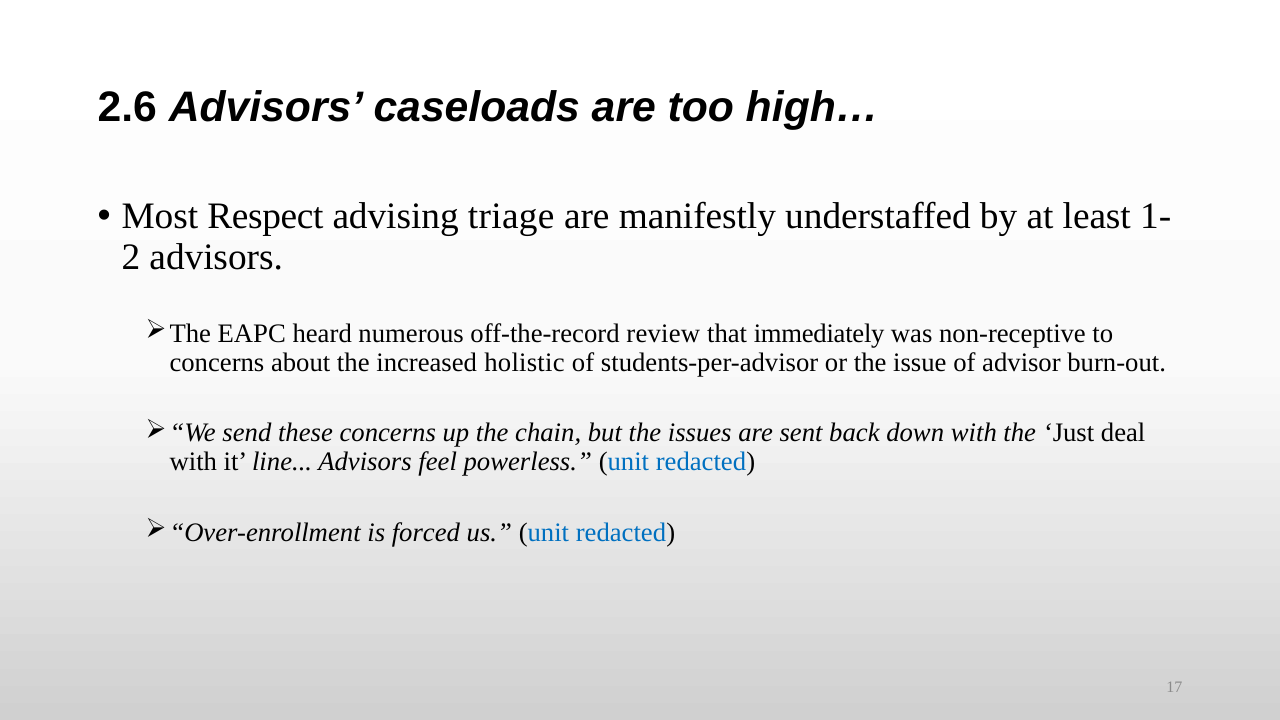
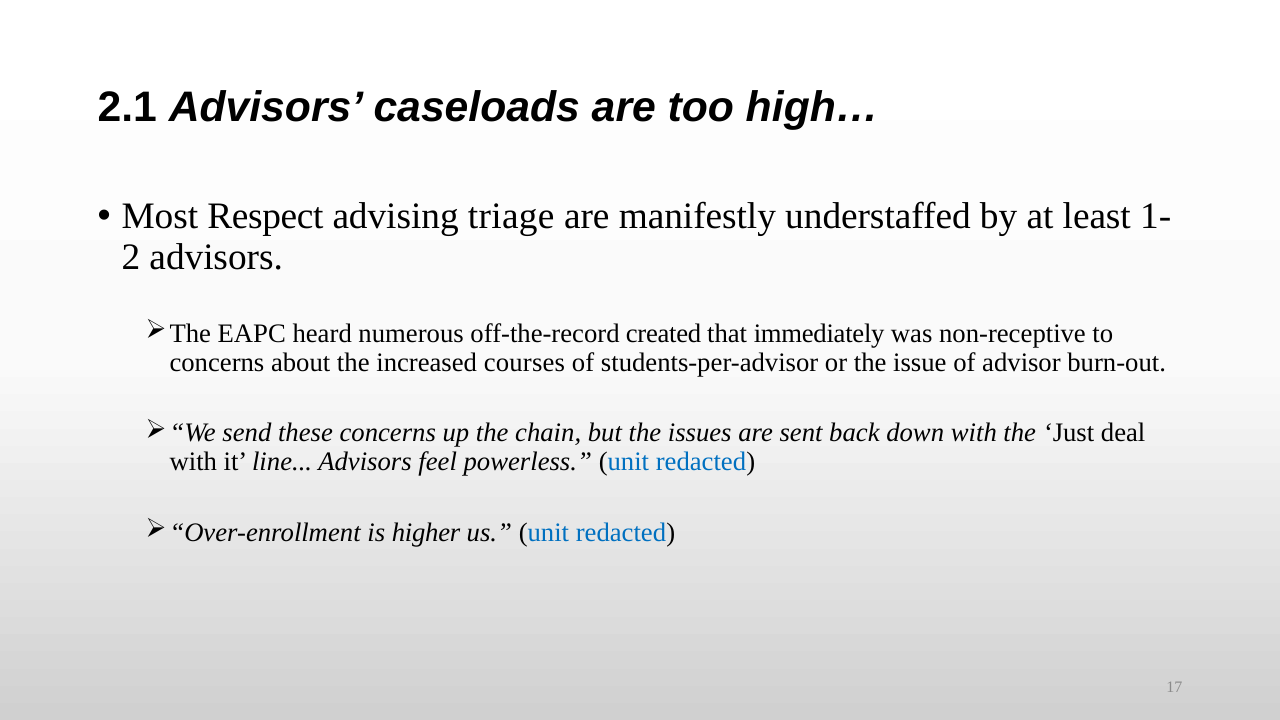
2.6: 2.6 -> 2.1
review: review -> created
holistic: holistic -> courses
forced: forced -> higher
